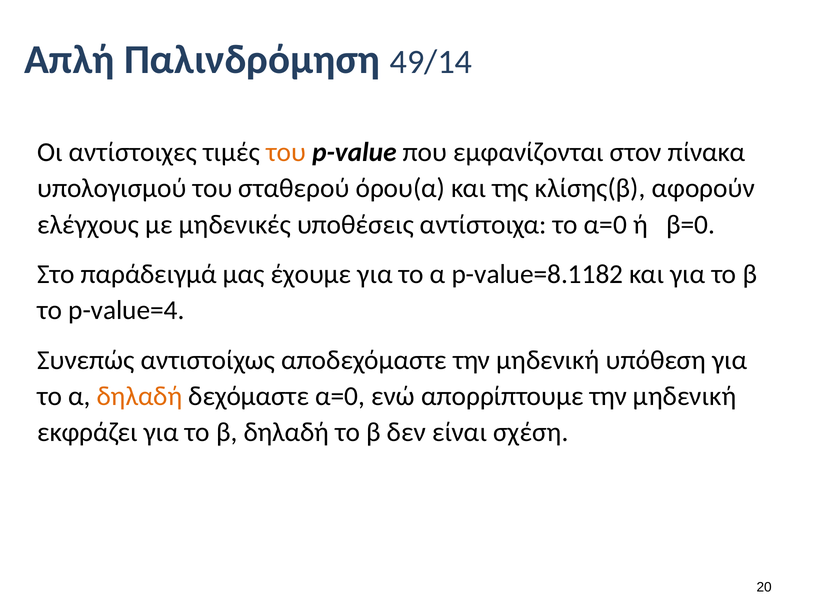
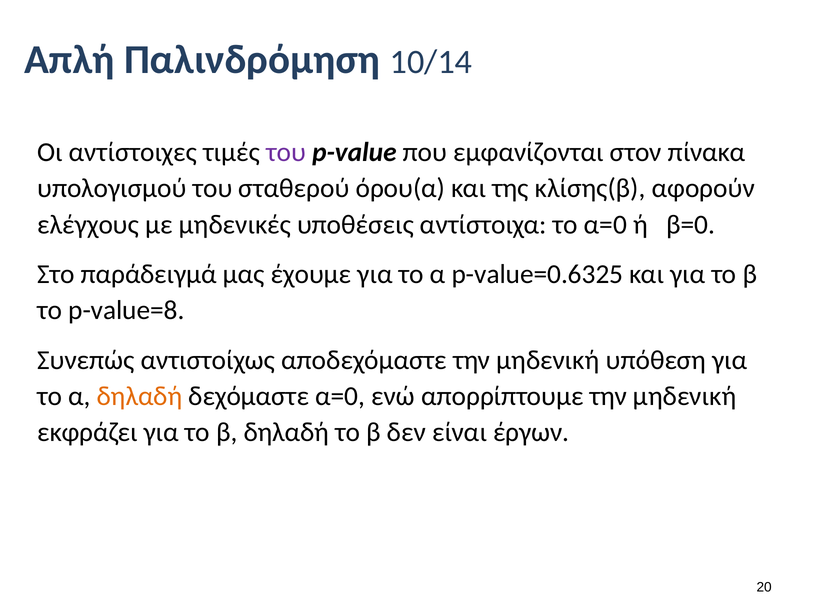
49/14: 49/14 -> 10/14
του at (286, 153) colour: orange -> purple
p-value=8.1182: p-value=8.1182 -> p-value=0.6325
p-value=4: p-value=4 -> p-value=8
σχέση: σχέση -> έργων
